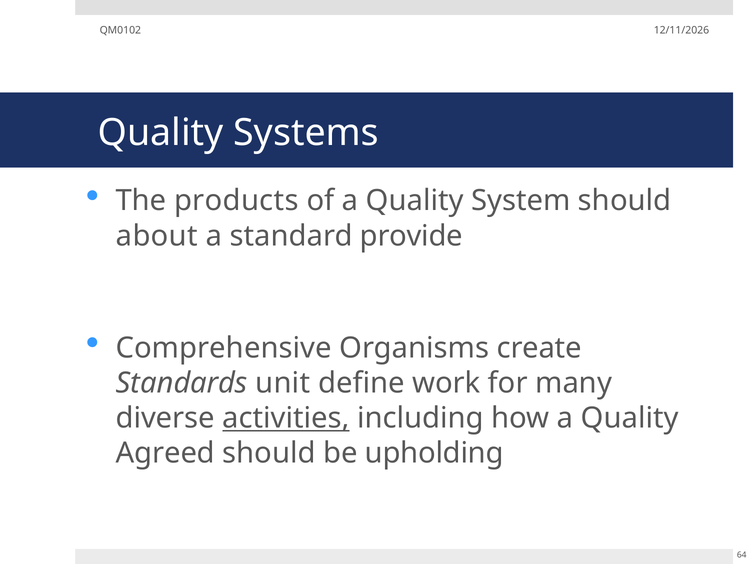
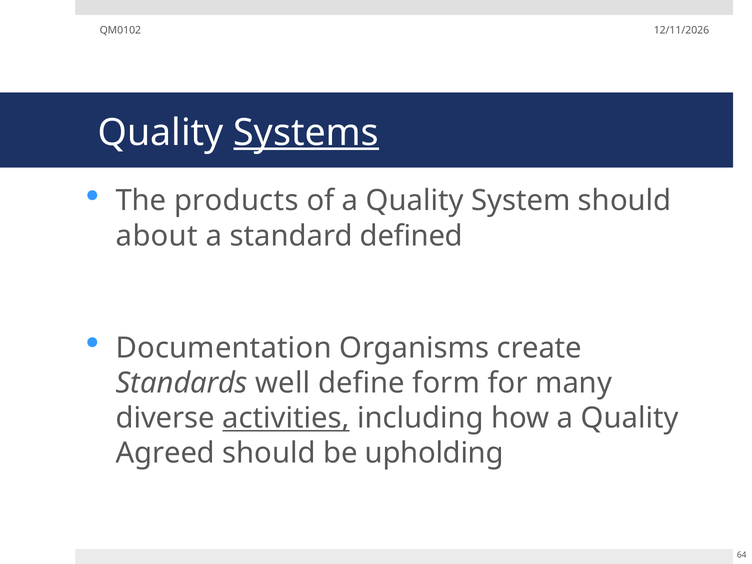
Systems underline: none -> present
provide: provide -> defined
Comprehensive: Comprehensive -> Documentation
unit: unit -> well
work: work -> form
